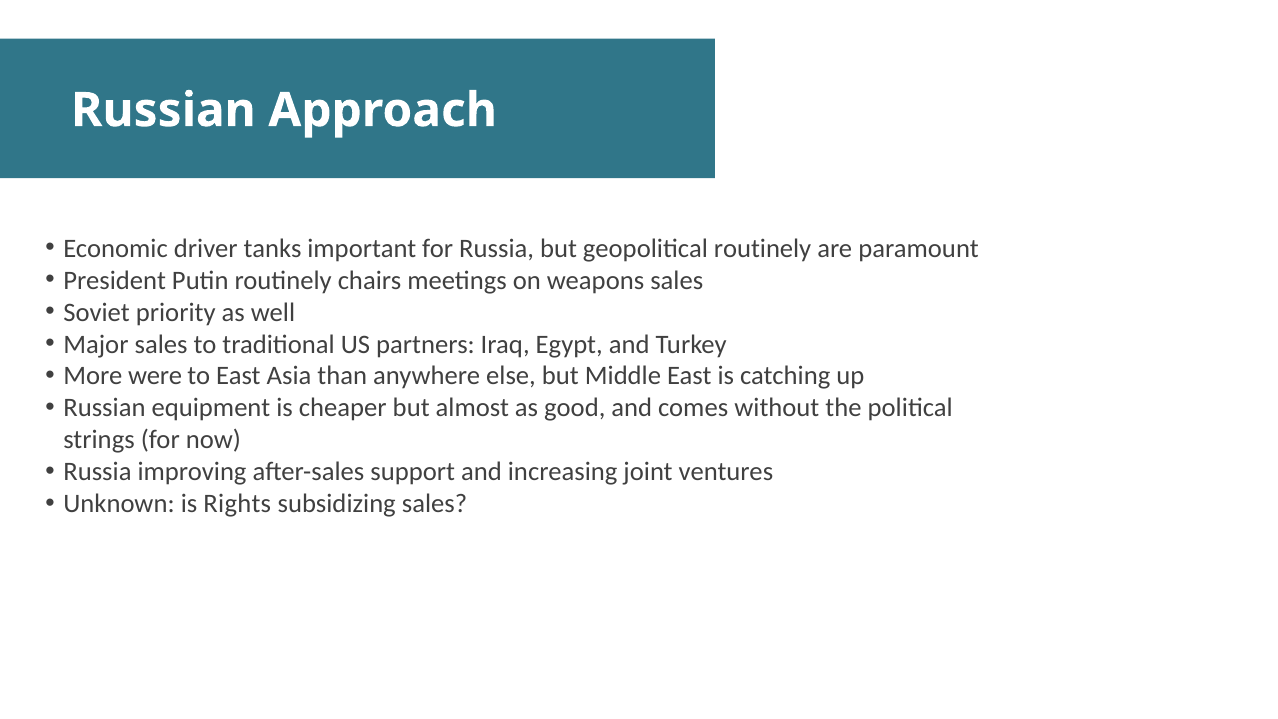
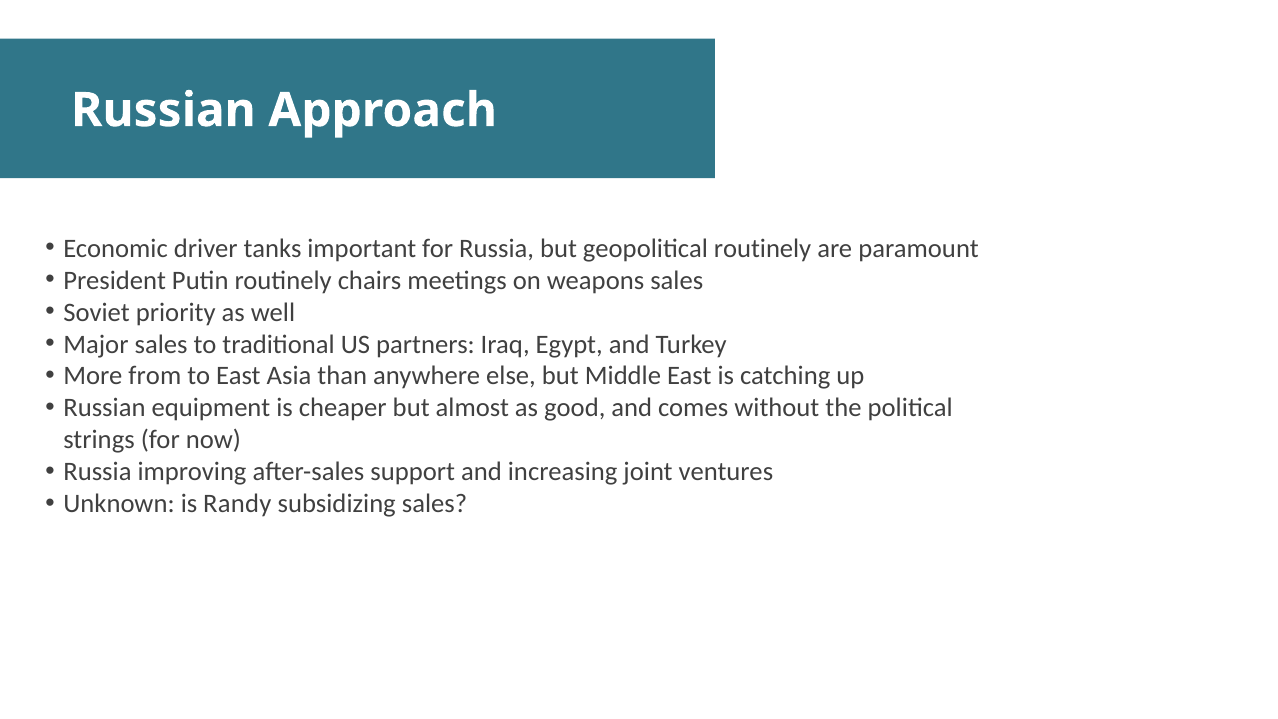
were: were -> from
Rights: Rights -> Randy
